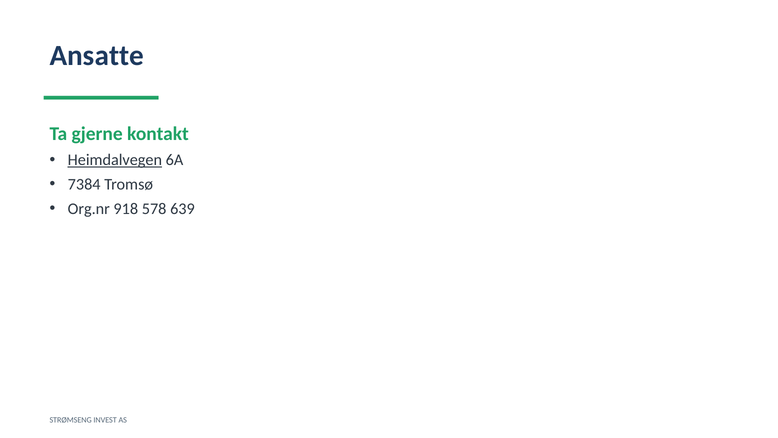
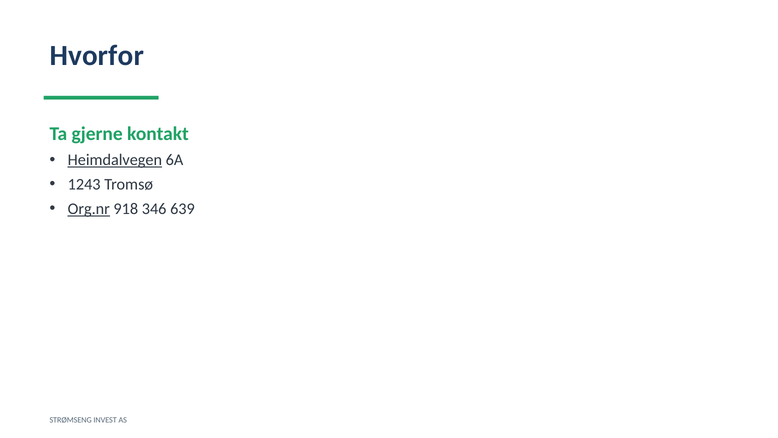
Ansatte: Ansatte -> Hvorfor
7384: 7384 -> 1243
Org.nr underline: none -> present
578: 578 -> 346
